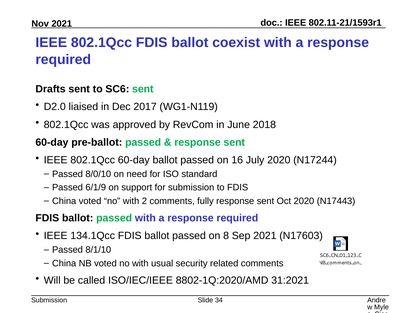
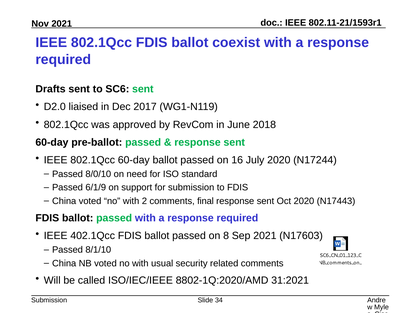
fully: fully -> final
134.1Qcc: 134.1Qcc -> 402.1Qcc
